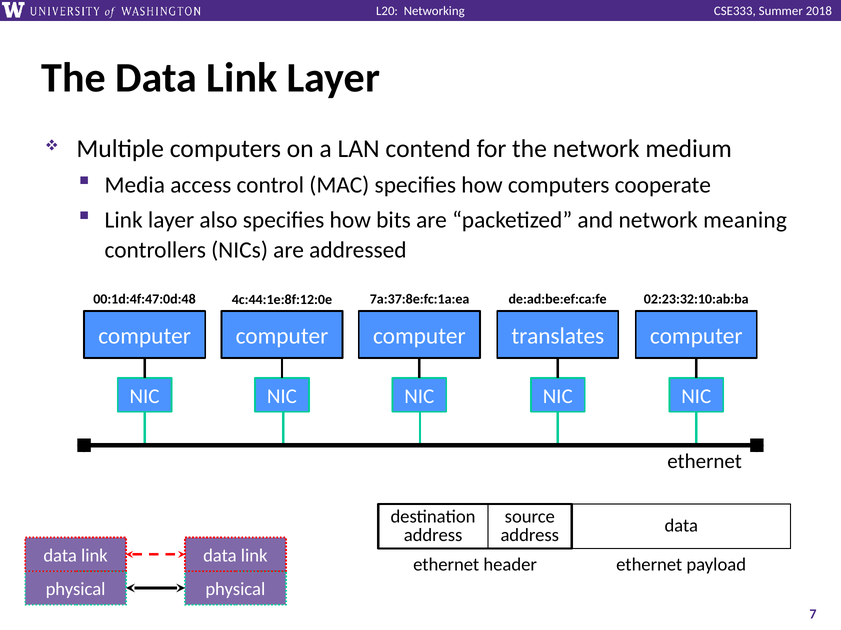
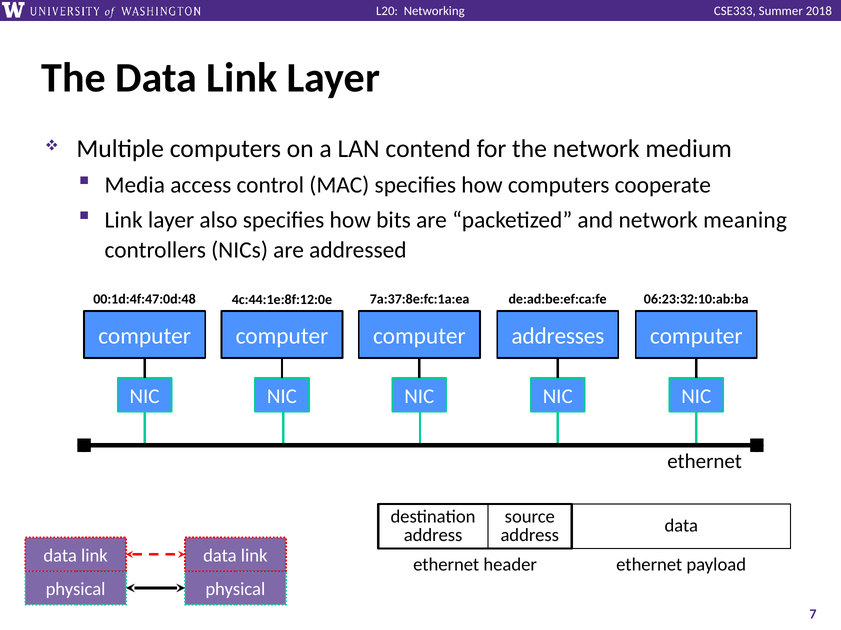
02:23:32:10:ab:ba: 02:23:32:10:ab:ba -> 06:23:32:10:ab:ba
translates: translates -> addresses
